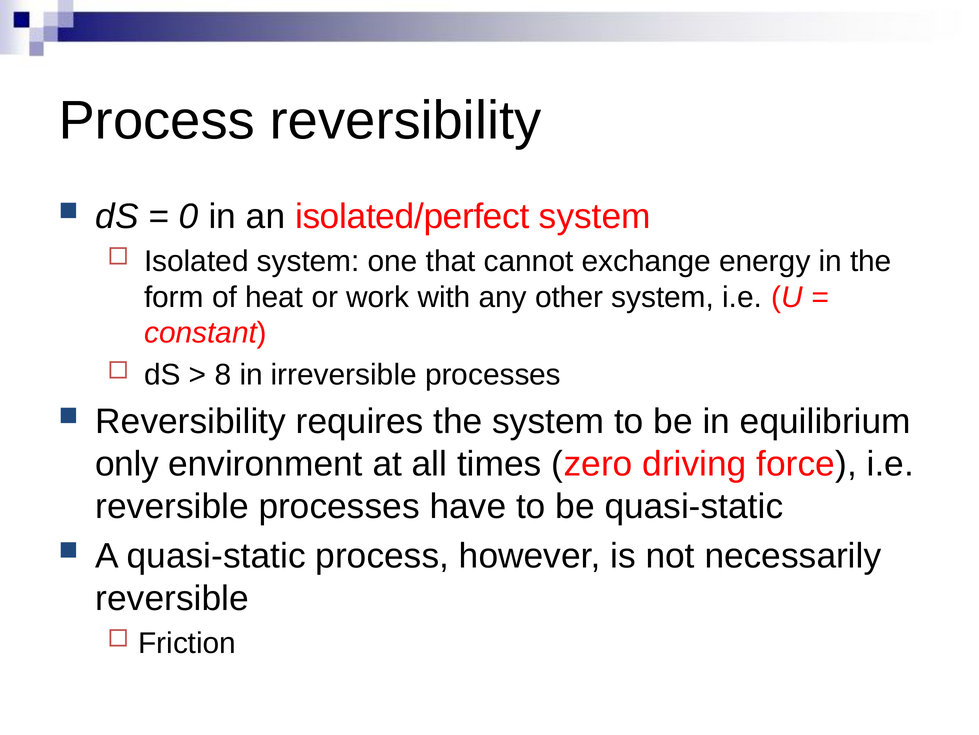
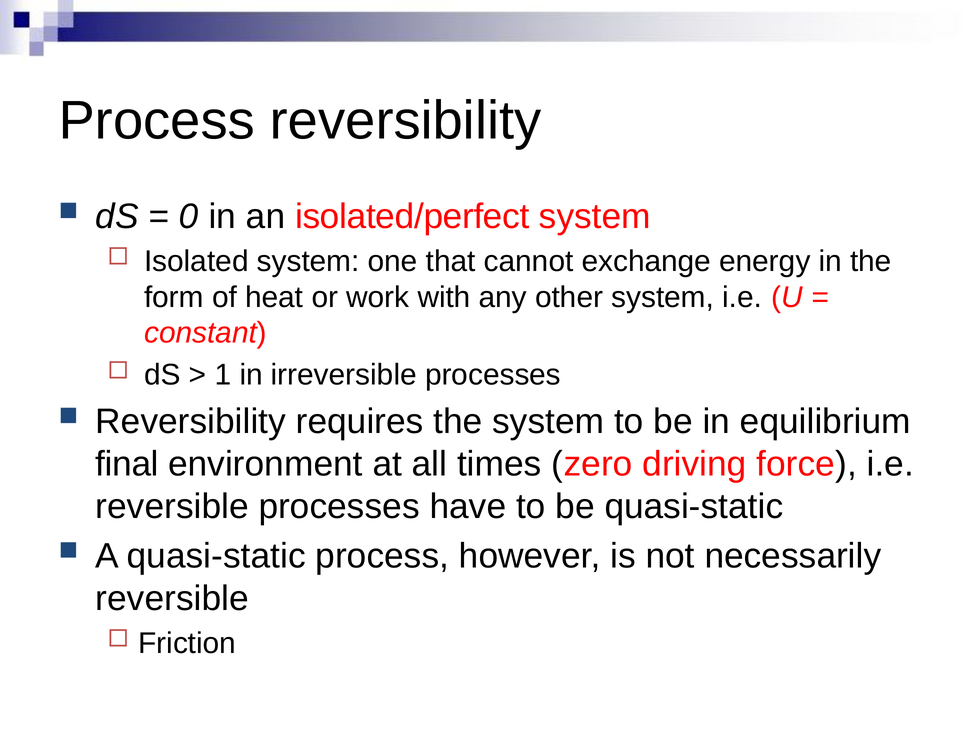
8: 8 -> 1
only: only -> final
